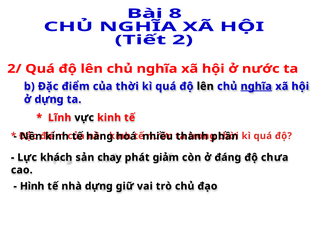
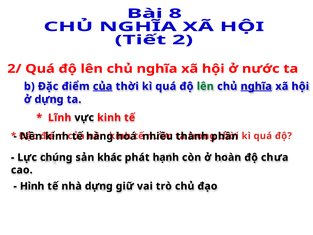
của at (103, 86) underline: none -> present
lên colour: black -> green
khách: khách -> chúng
chay: chay -> khác
giảm: giảm -> hạnh
đáng: đáng -> hoàn
